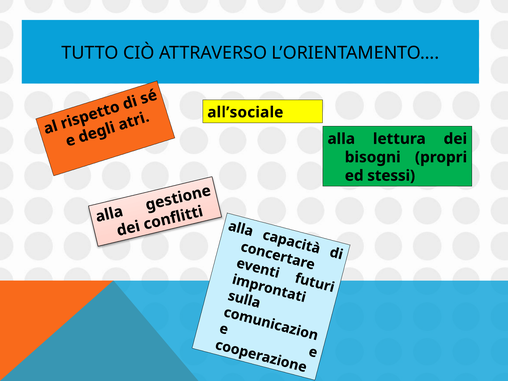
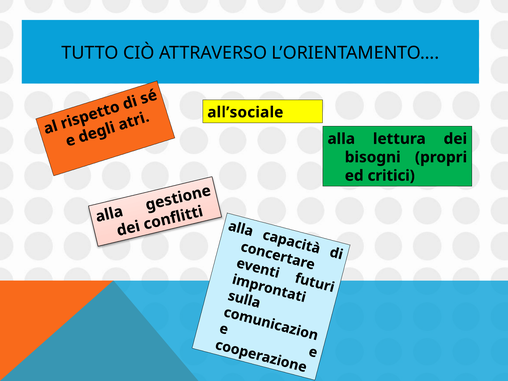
stessi: stessi -> critici
